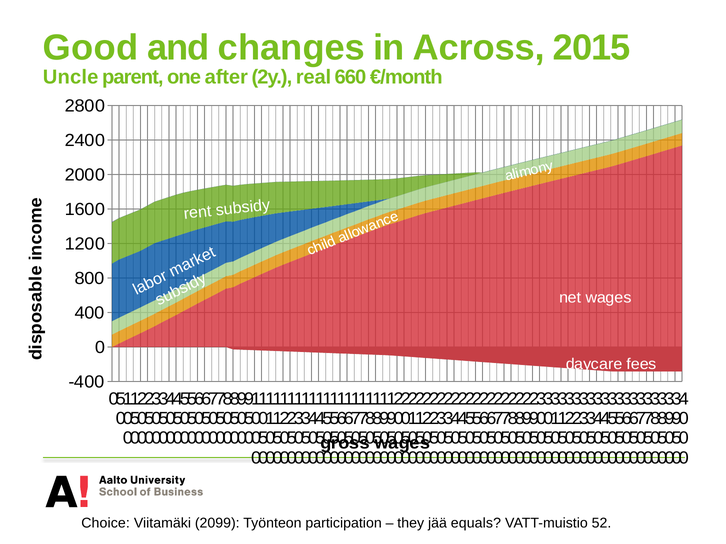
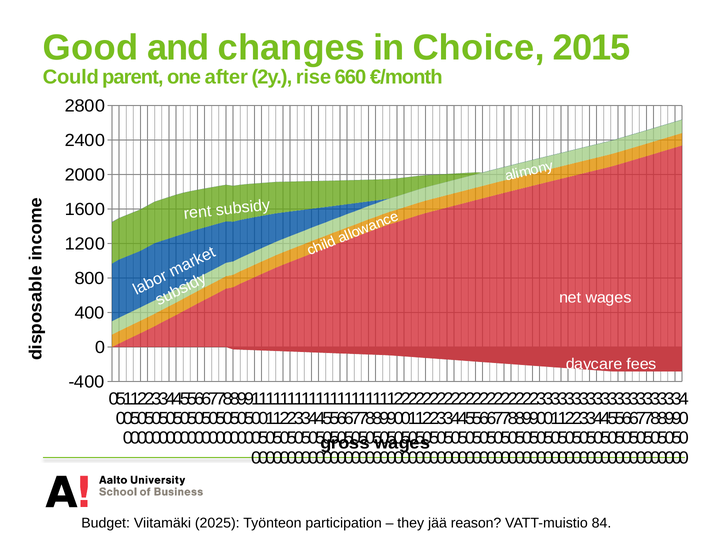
Across: Across -> Choice
Uncle: Uncle -> Could
real: real -> rise
Choice: Choice -> Budget
2099: 2099 -> 2025
equals: equals -> reason
52: 52 -> 84
